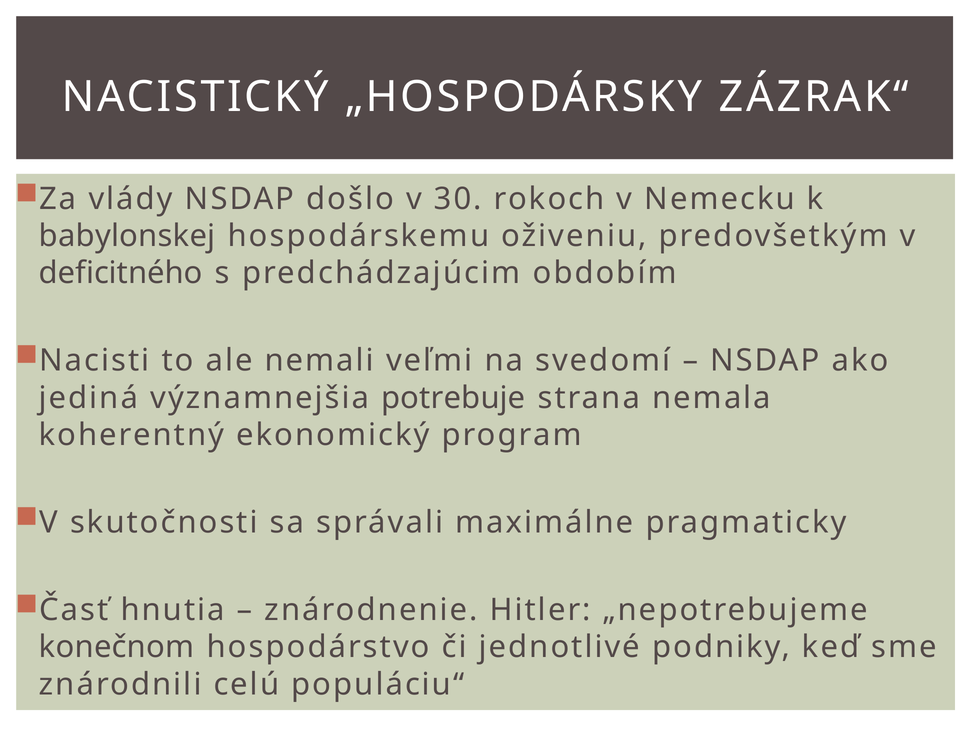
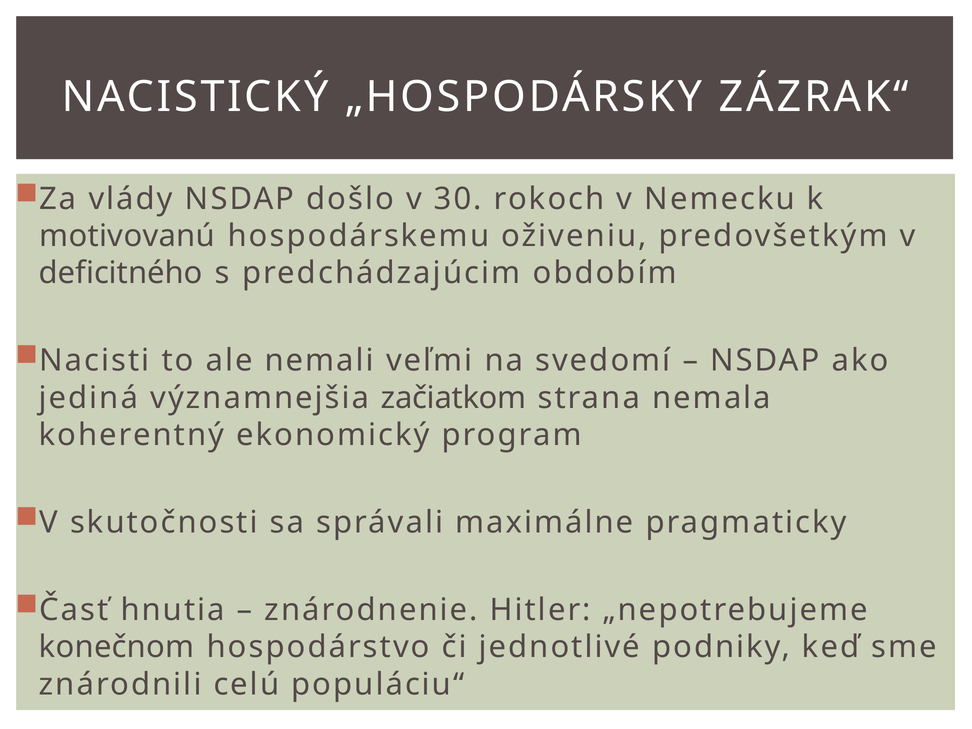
babylonskej: babylonskej -> motivovanú
potrebuje: potrebuje -> začiatkom
